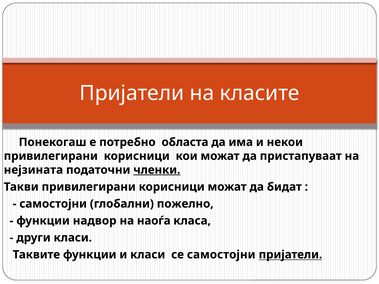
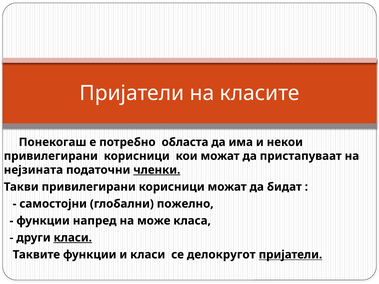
надвор: надвор -> напред
наоѓа: наоѓа -> може
класи at (73, 238) underline: none -> present
се самостојни: самостојни -> делокругот
